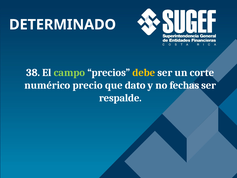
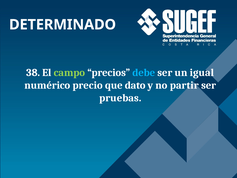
debe colour: yellow -> light blue
corte: corte -> igual
fechas: fechas -> partir
respalde: respalde -> pruebas
